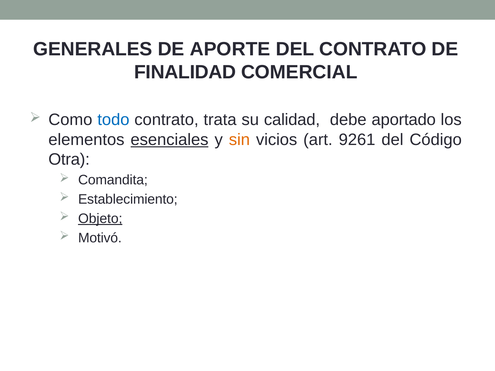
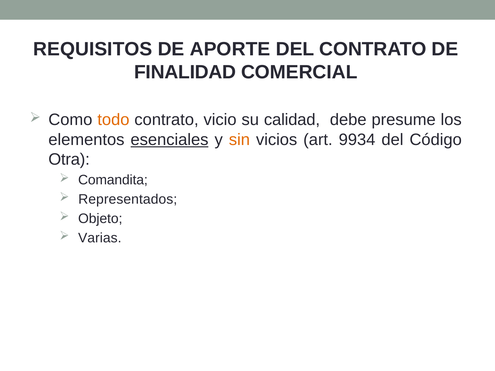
GENERALES: GENERALES -> REQUISITOS
todo colour: blue -> orange
trata: trata -> vicio
aportado: aportado -> presume
9261: 9261 -> 9934
Establecimiento: Establecimiento -> Representados
Objeto underline: present -> none
Motivó: Motivó -> Varias
